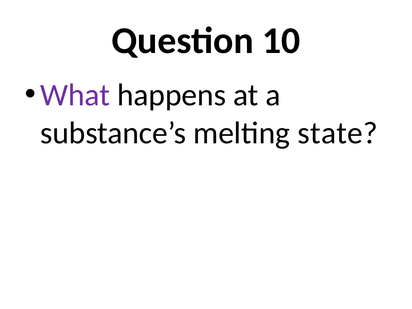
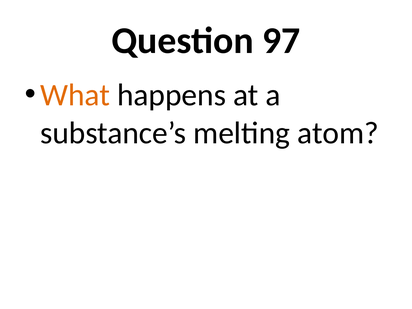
10: 10 -> 97
What colour: purple -> orange
state: state -> atom
